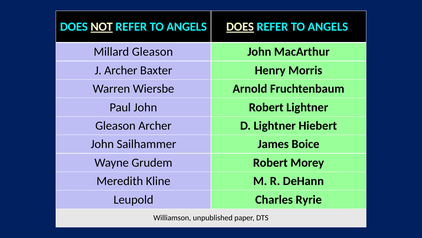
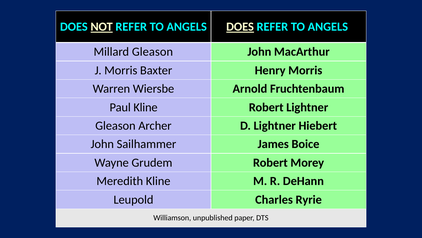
J Archer: Archer -> Morris
Paul John: John -> Kline
